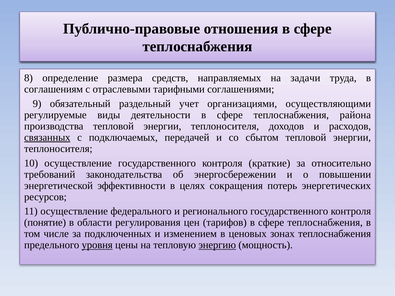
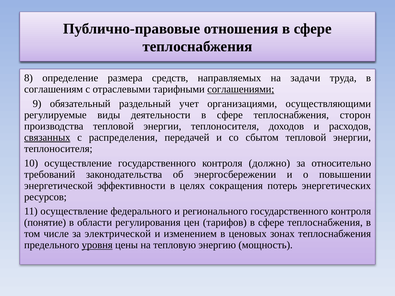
соглашениями underline: none -> present
района: района -> сторон
подключаемых: подключаемых -> распределения
краткие: краткие -> должно
подключенных: подключенных -> электрической
энергию underline: present -> none
